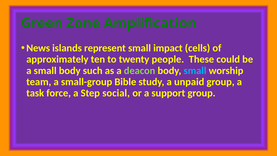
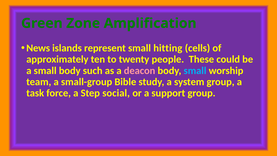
impact: impact -> hitting
deacon colour: light green -> pink
unpaid: unpaid -> system
